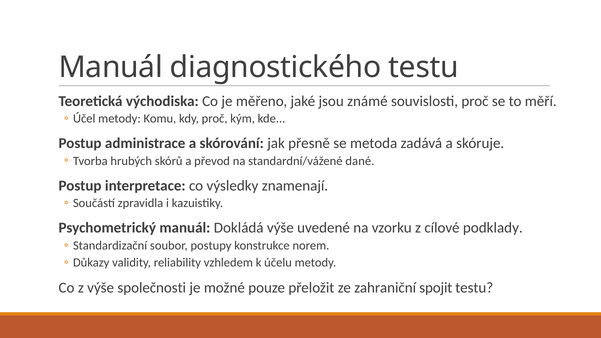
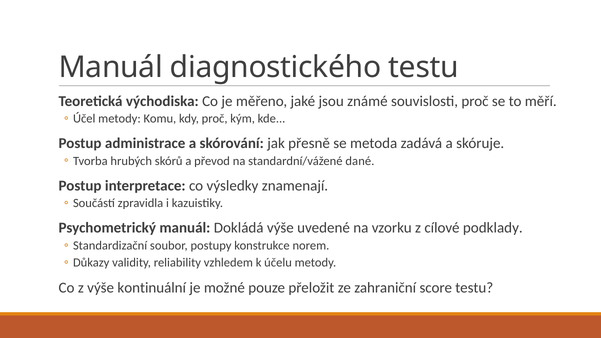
společnosti: společnosti -> kontinuální
spojit: spojit -> score
